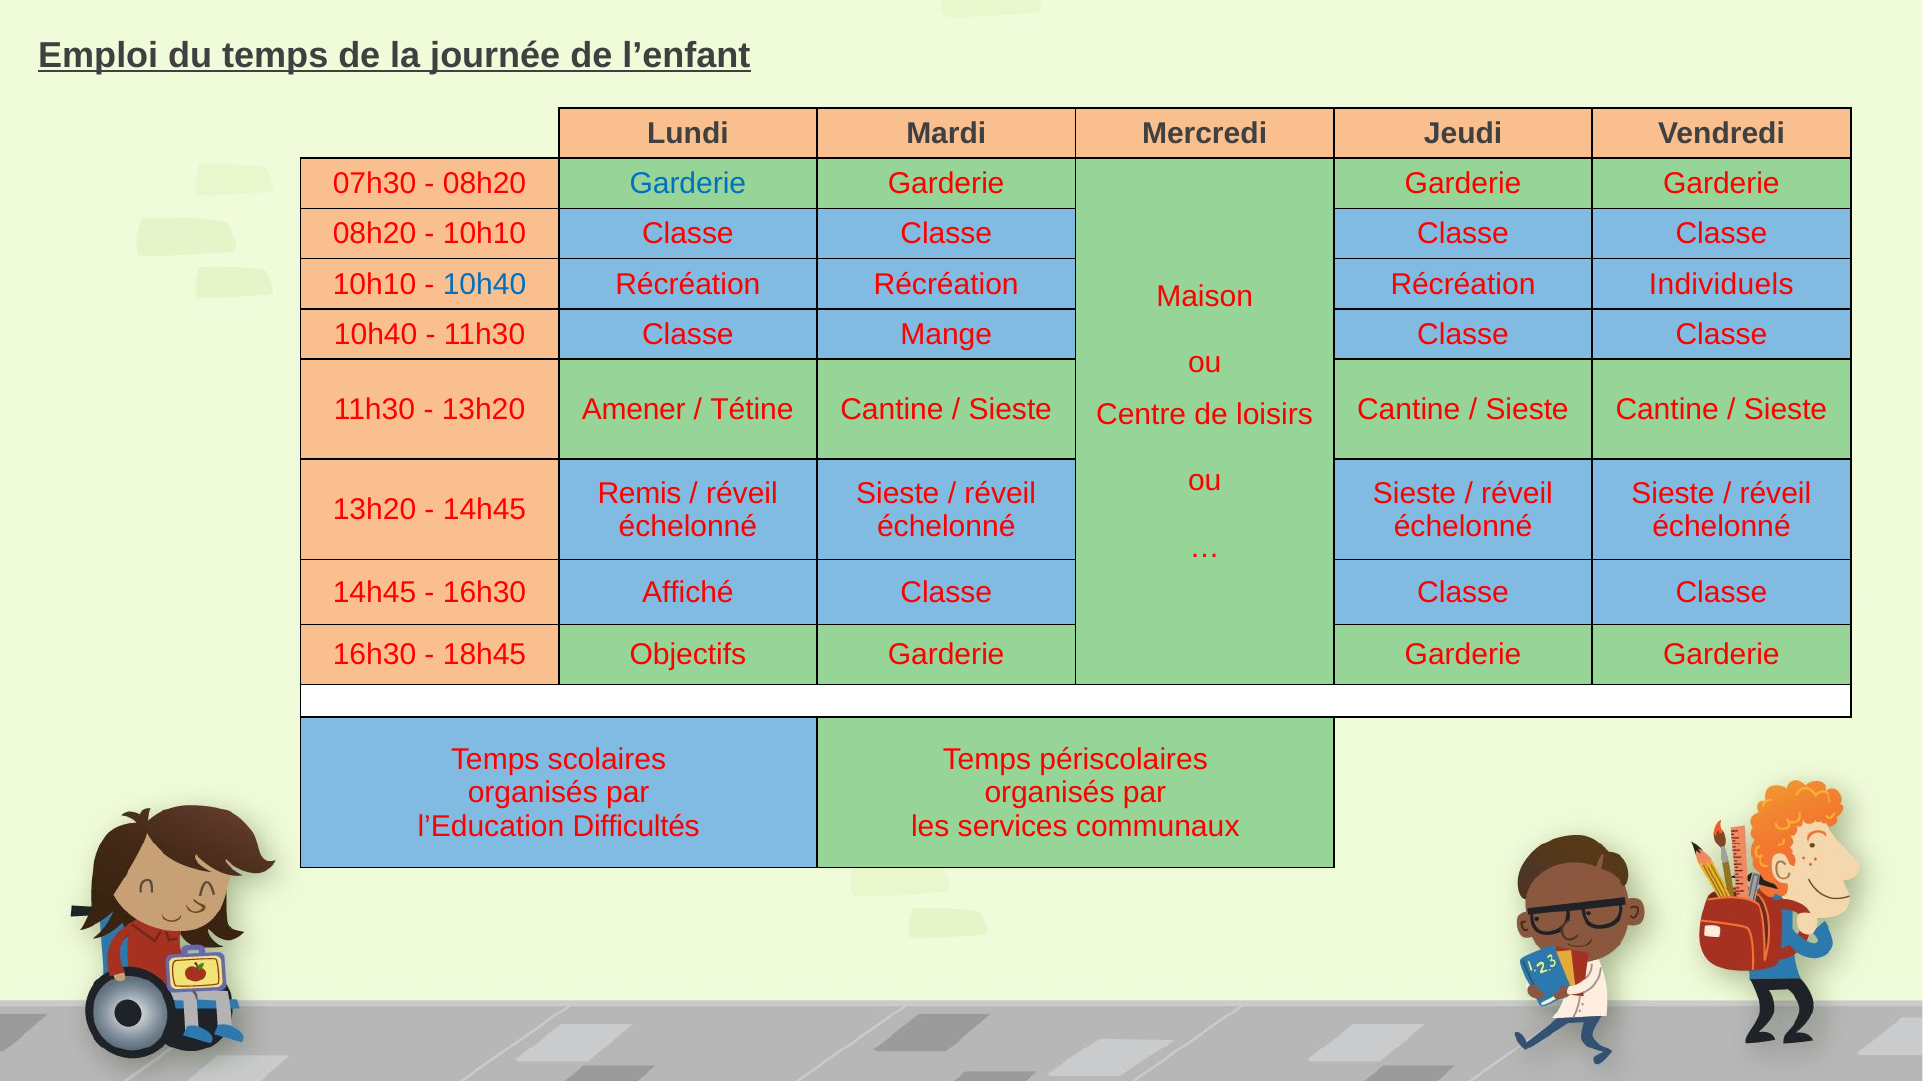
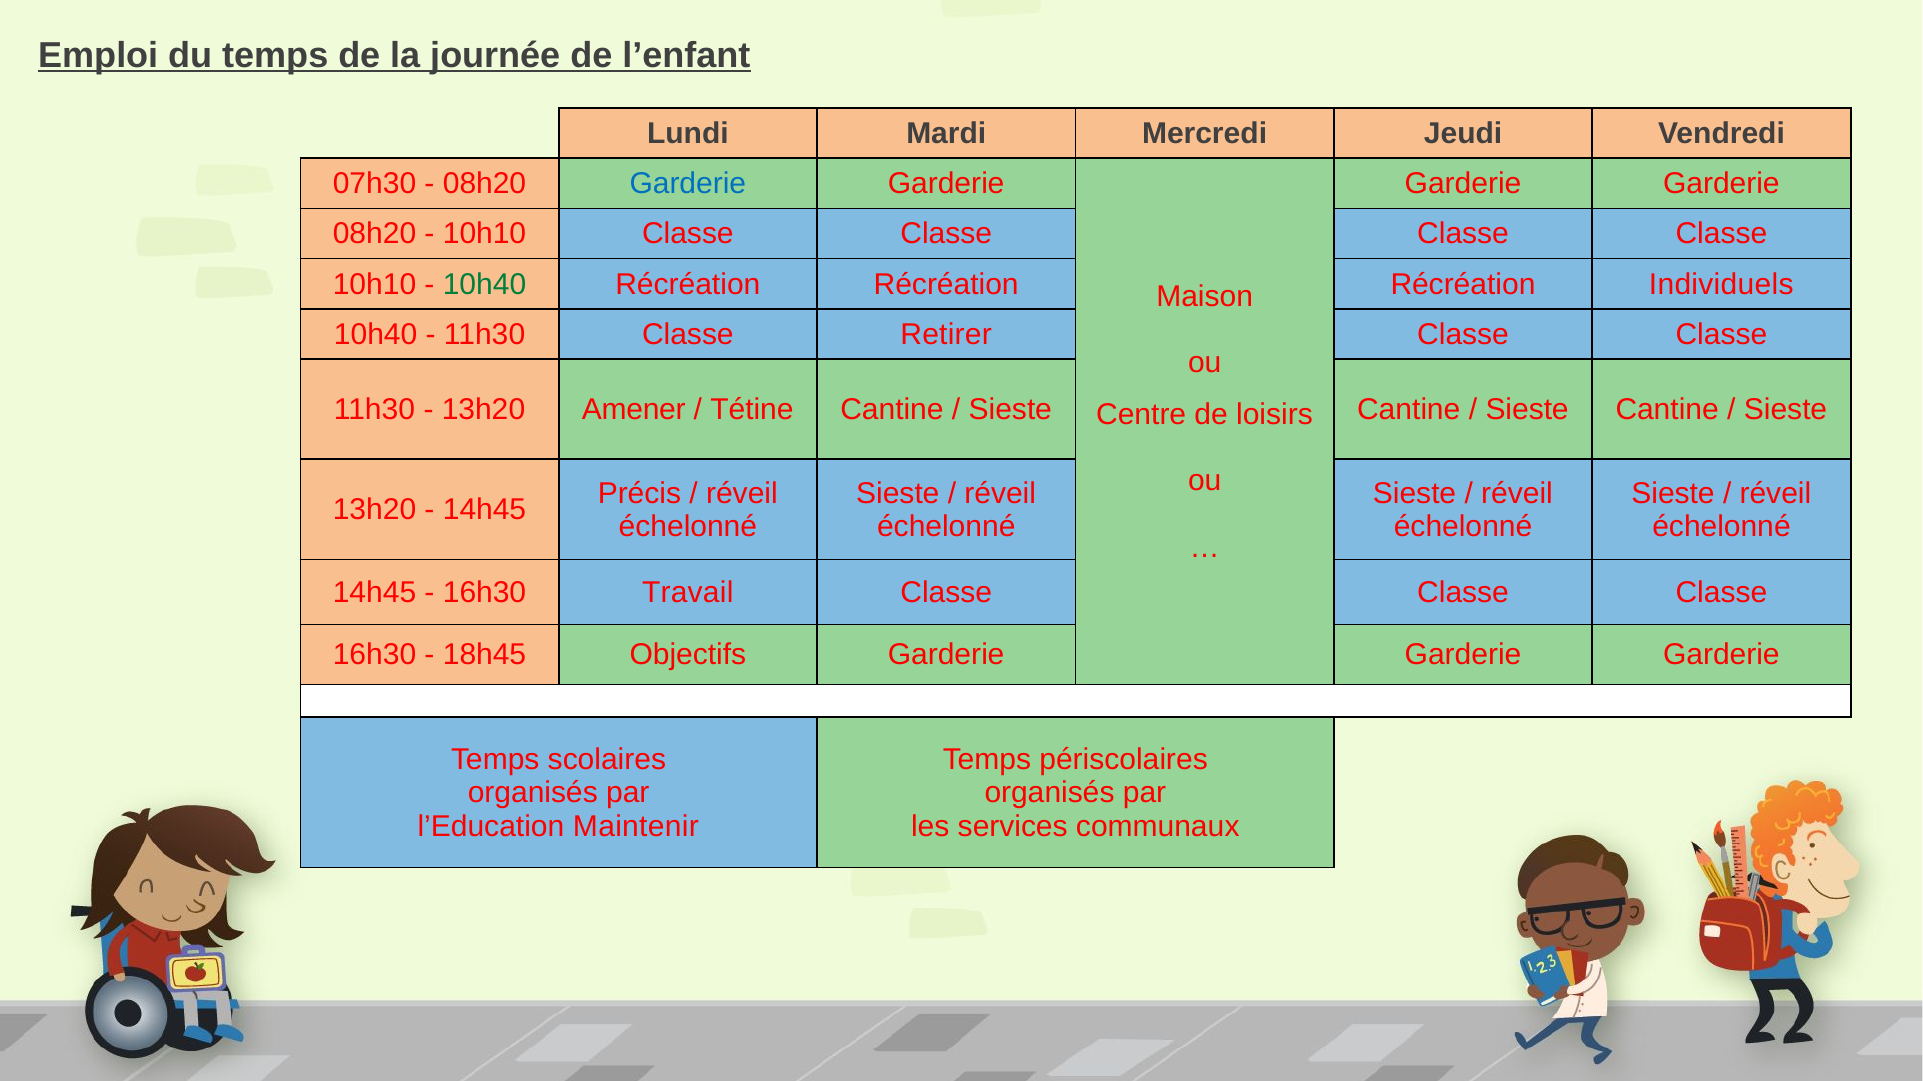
10h40 at (484, 284) colour: blue -> green
Mange: Mange -> Retirer
Remis: Remis -> Précis
Affiché: Affiché -> Travail
Difficultés: Difficultés -> Maintenir
